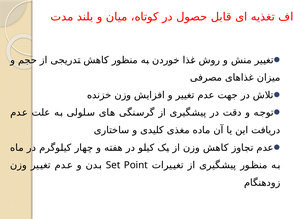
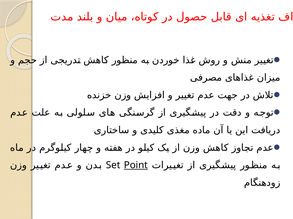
Point underline: none -> present
